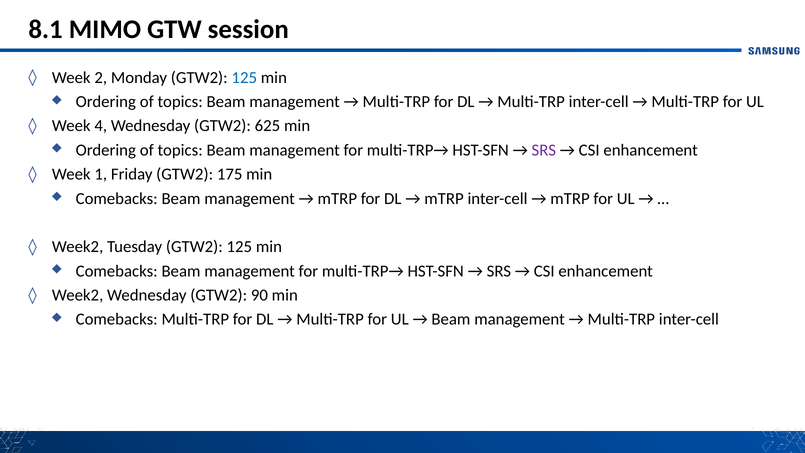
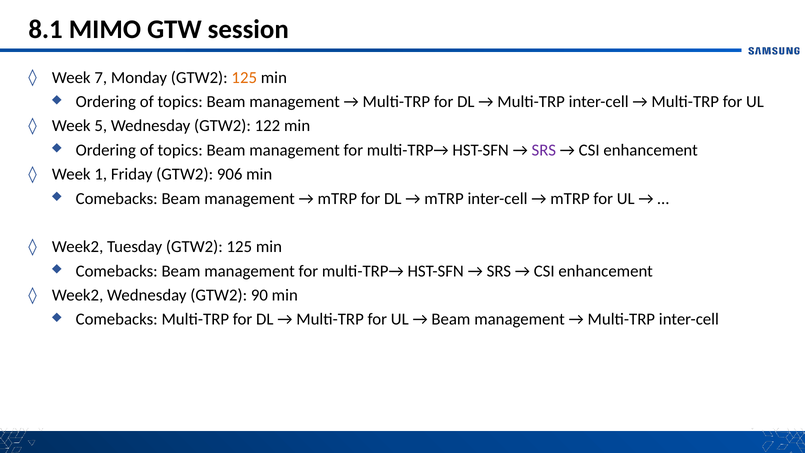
2: 2 -> 7
125 at (244, 78) colour: blue -> orange
4: 4 -> 5
625: 625 -> 122
175: 175 -> 906
